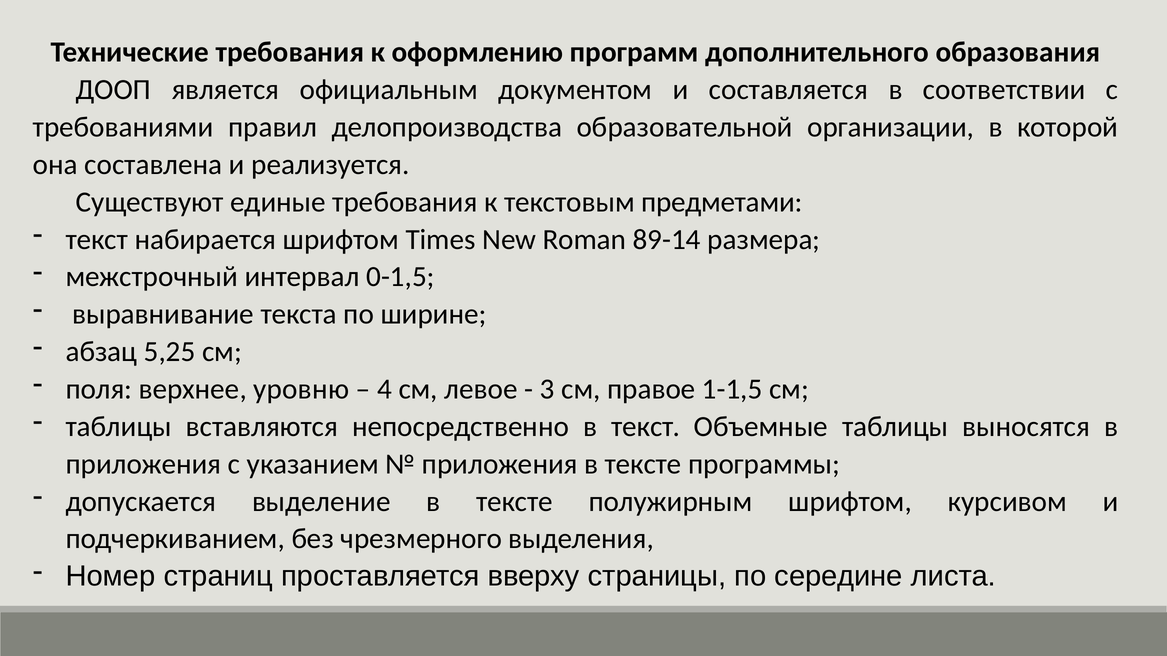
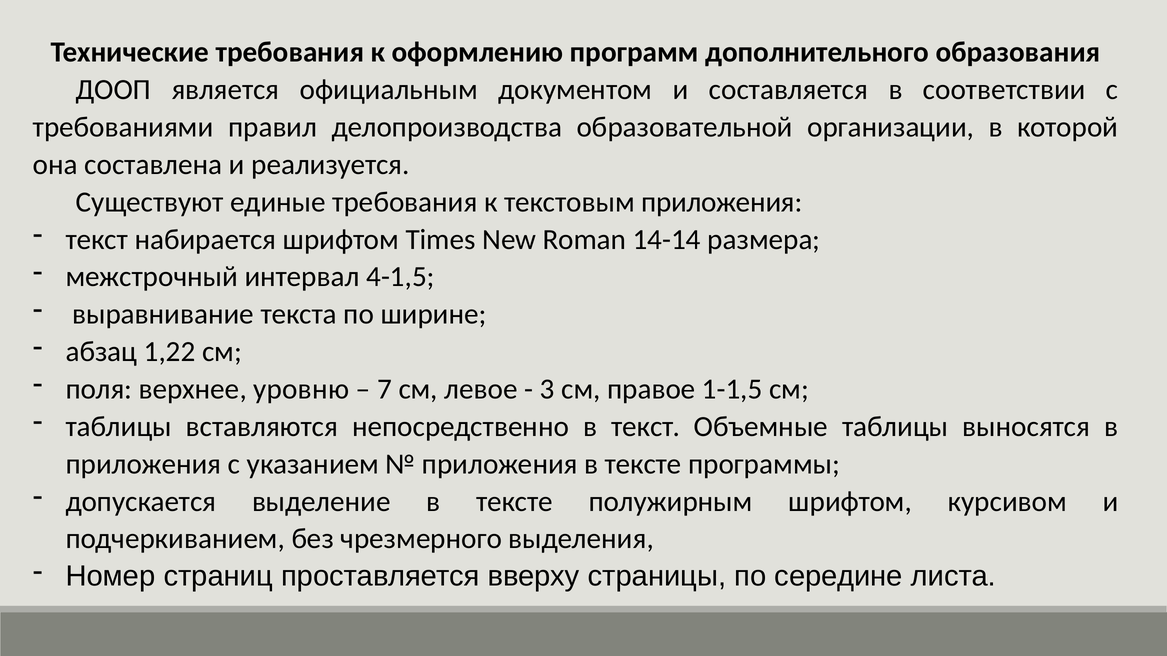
текстовым предметами: предметами -> приложения
89-14: 89-14 -> 14-14
0-1,5: 0-1,5 -> 4-1,5
5,25: 5,25 -> 1,22
4: 4 -> 7
